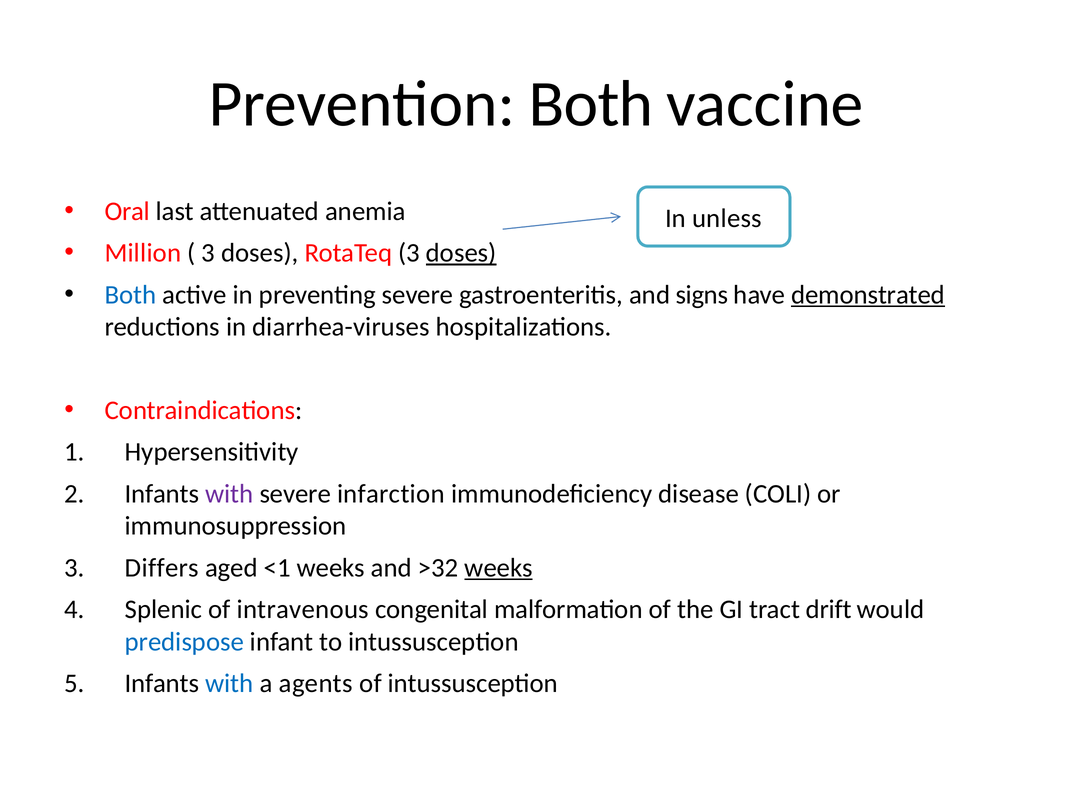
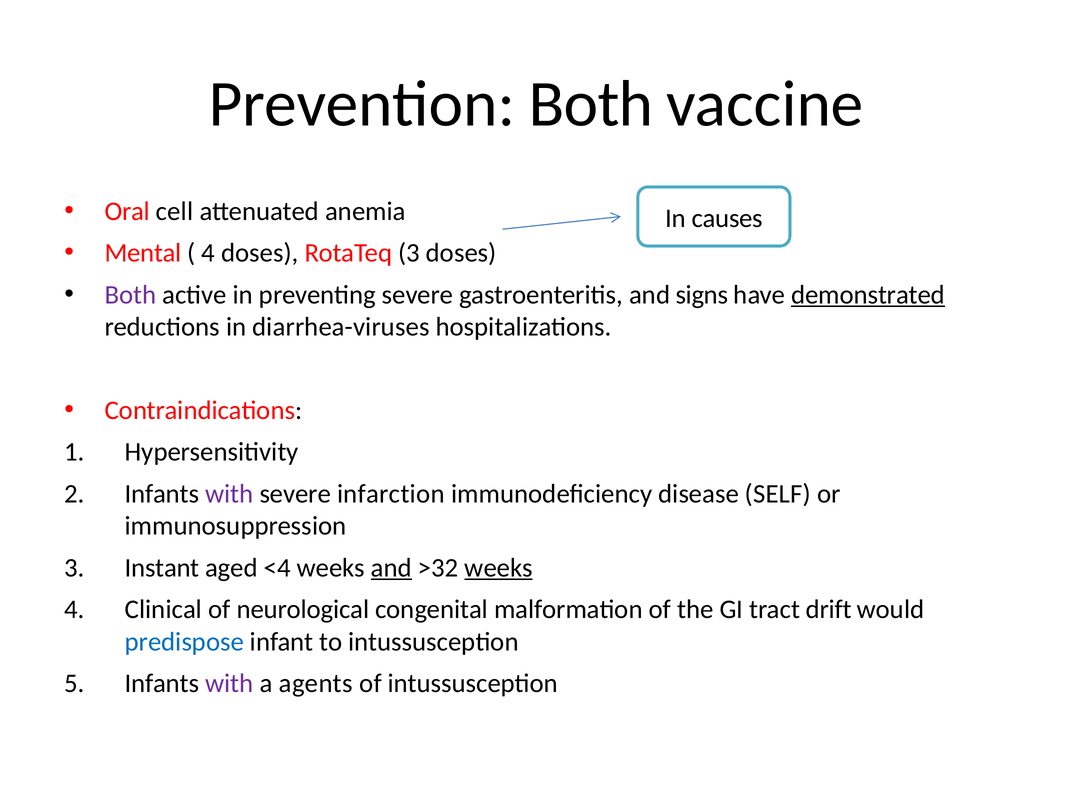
last: last -> cell
unless: unless -> causes
Million: Million -> Mental
3 at (208, 253): 3 -> 4
doses at (461, 253) underline: present -> none
Both at (130, 295) colour: blue -> purple
COLI: COLI -> SELF
Differs: Differs -> Instant
<1: <1 -> <4
and at (391, 568) underline: none -> present
Splenic: Splenic -> Clinical
intravenous: intravenous -> neurological
with at (229, 683) colour: blue -> purple
